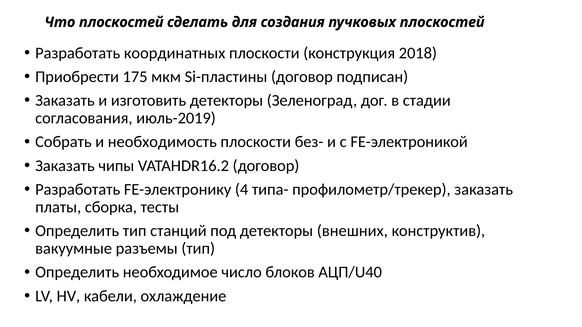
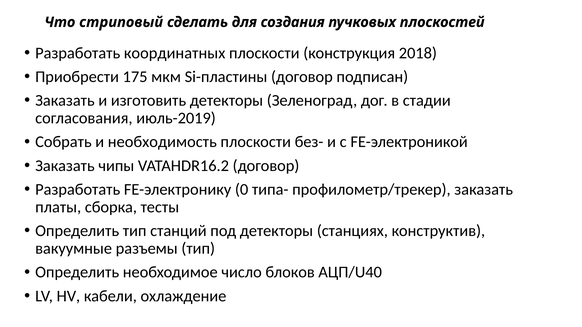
Что плоскостей: плоскостей -> стриповый
4: 4 -> 0
внешних: внешних -> станциях
